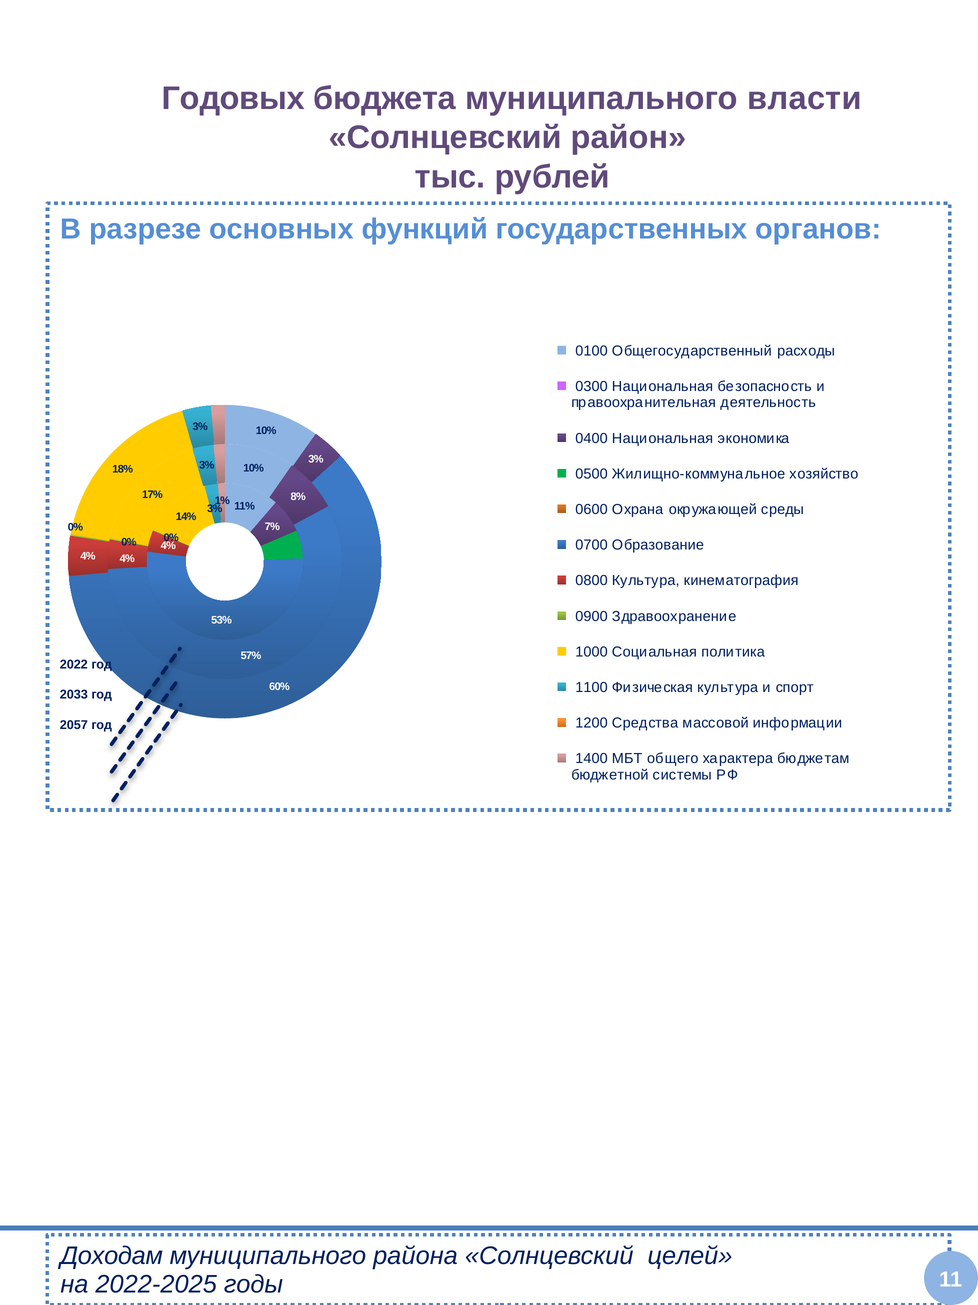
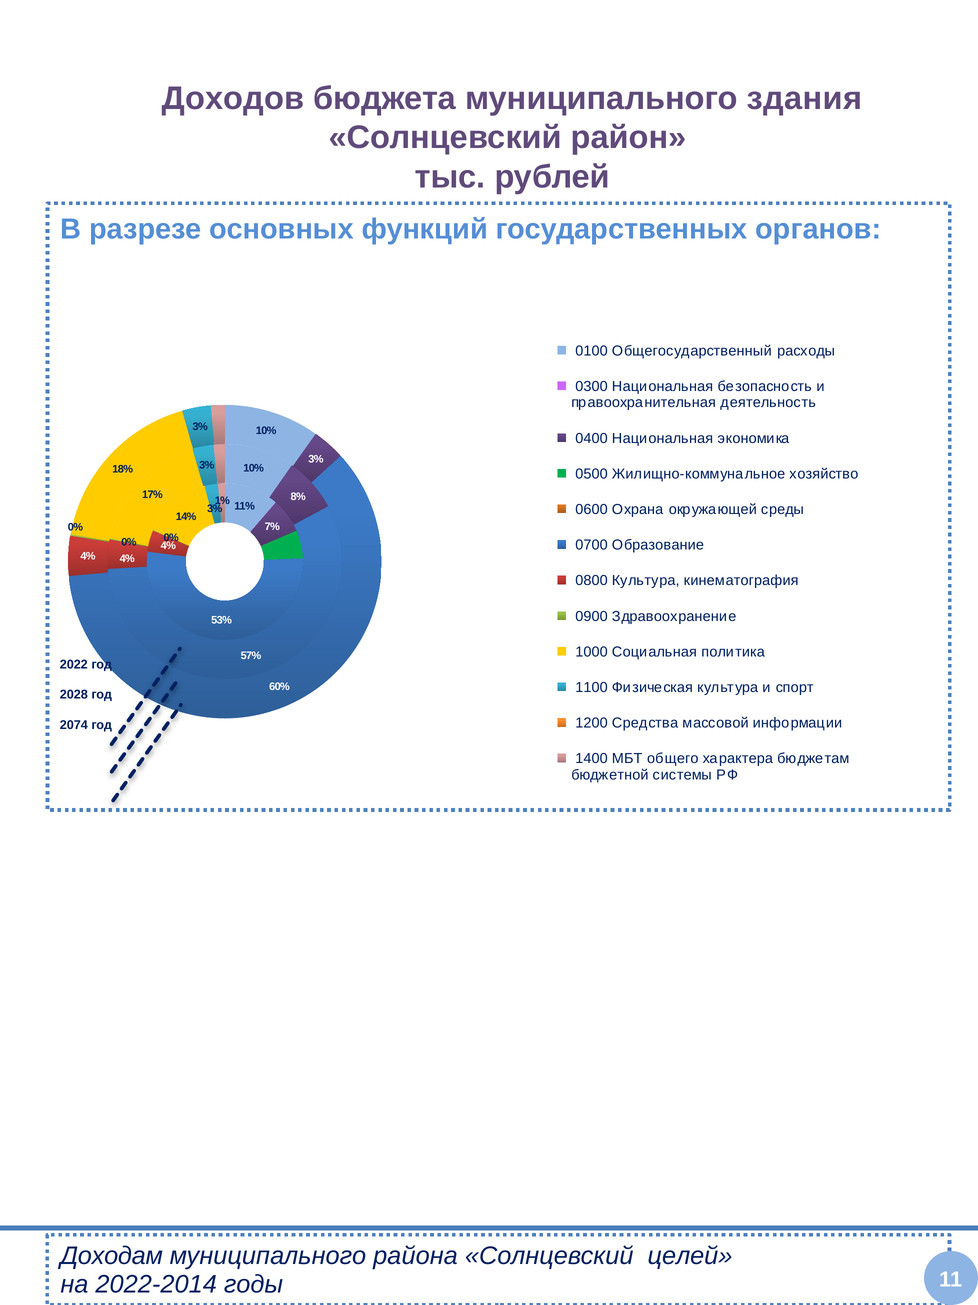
Годовых: Годовых -> Доходов
власти: власти -> здания
2033: 2033 -> 2028
2057: 2057 -> 2074
2022-2025: 2022-2025 -> 2022-2014
